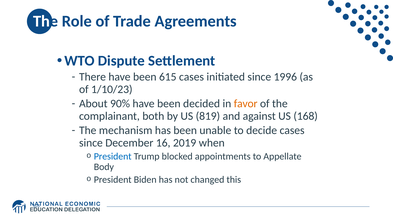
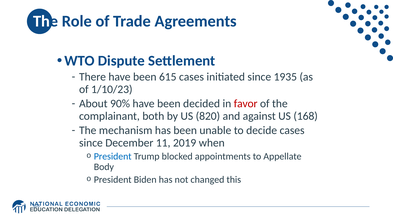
1996: 1996 -> 1935
favor colour: orange -> red
819: 819 -> 820
16: 16 -> 11
